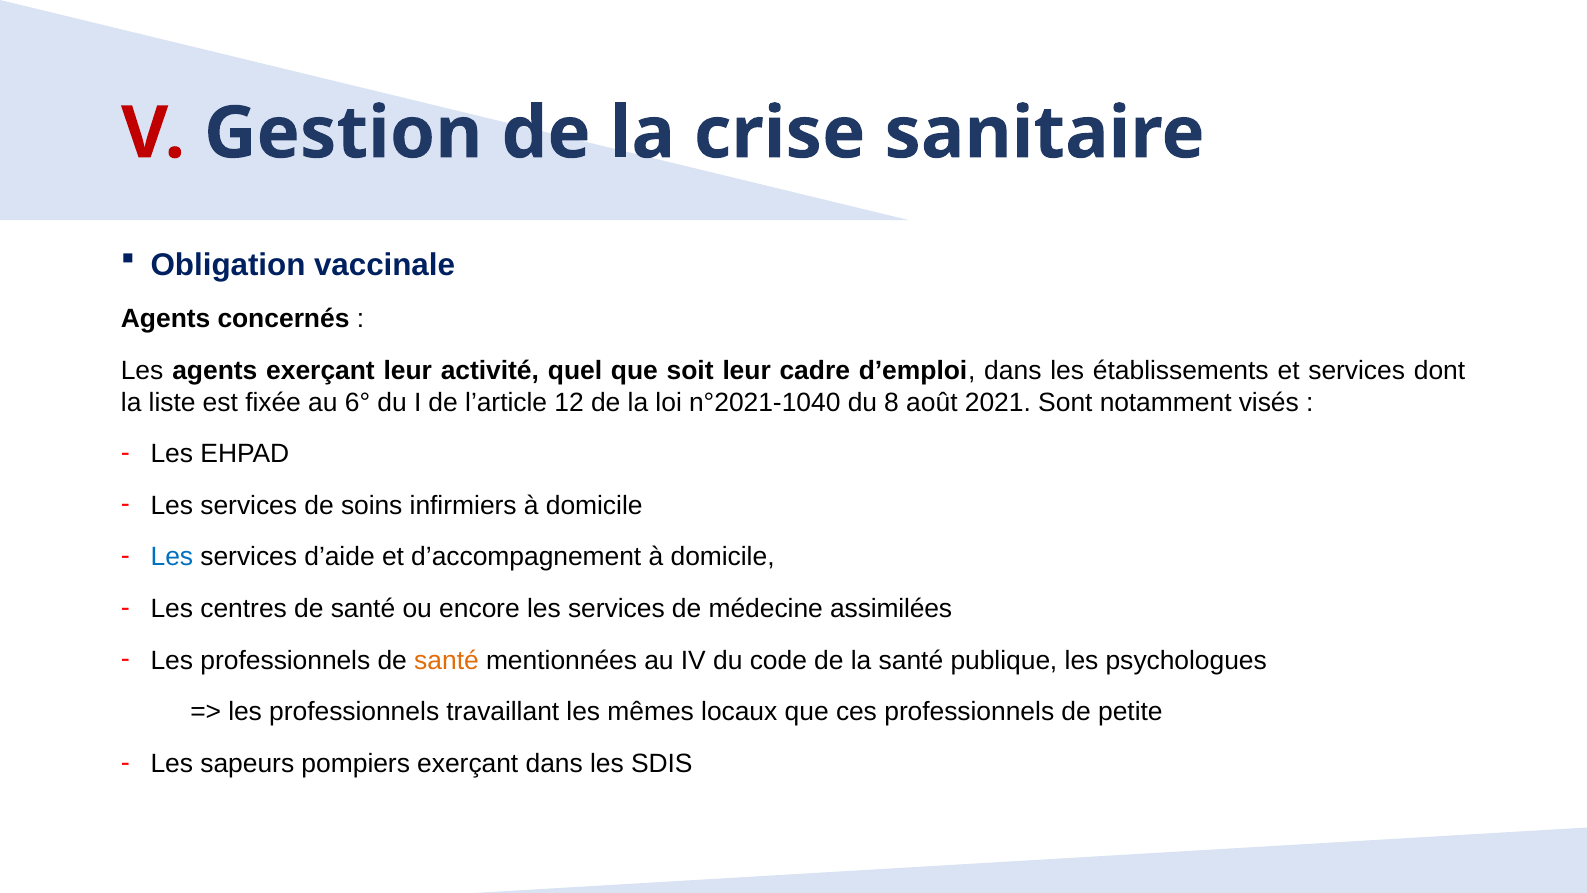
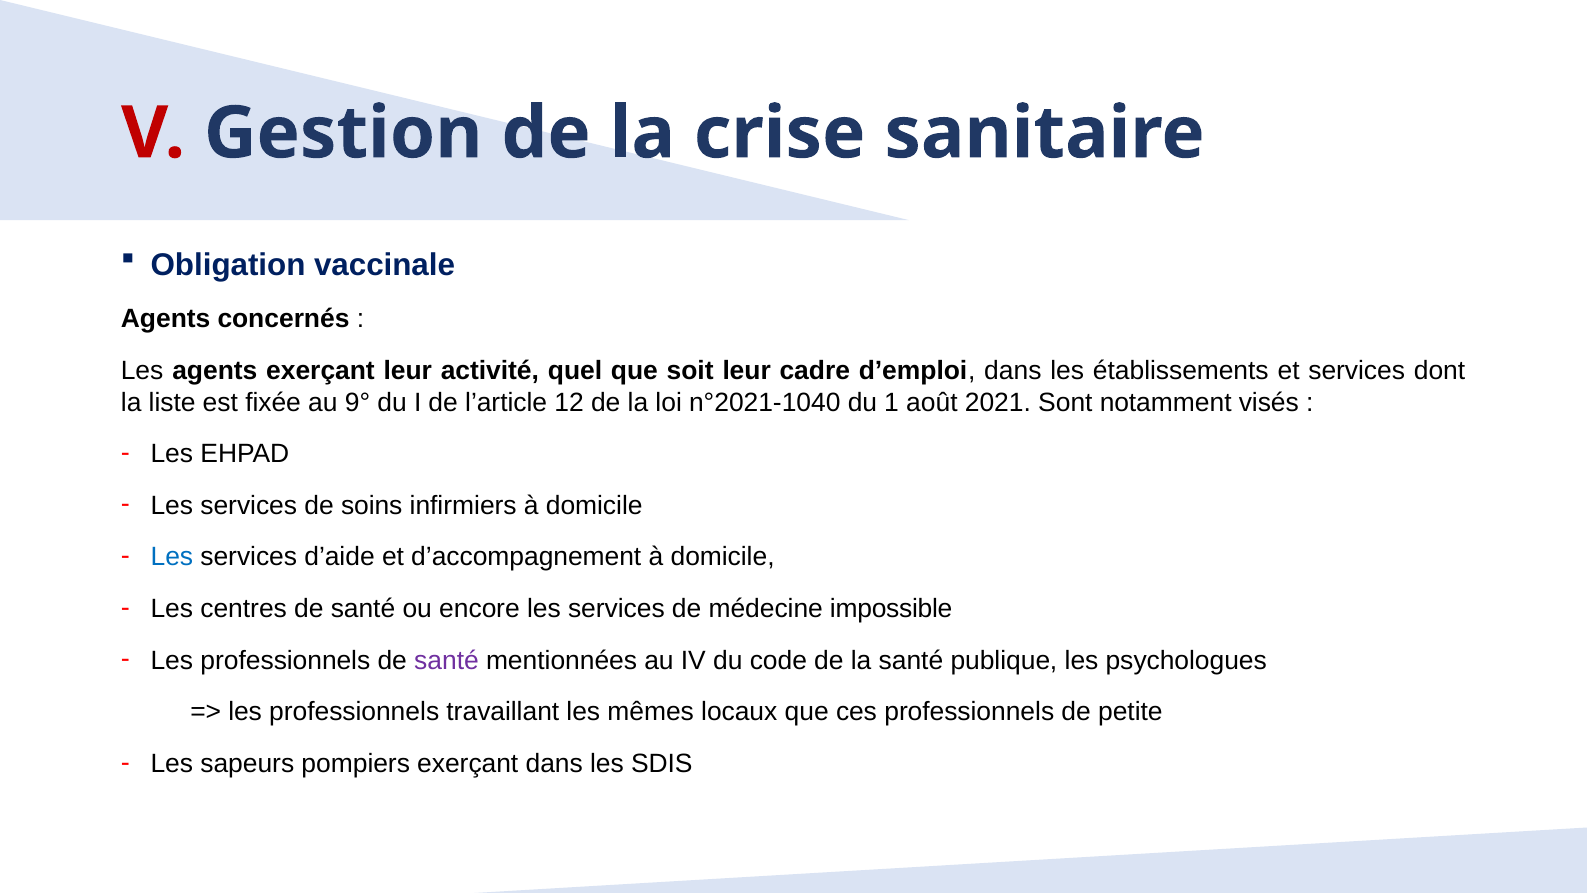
6°: 6° -> 9°
8: 8 -> 1
assimilées: assimilées -> impossible
santé at (446, 660) colour: orange -> purple
